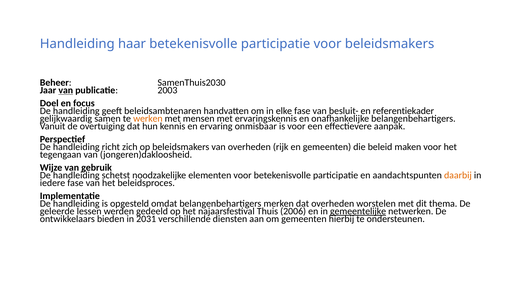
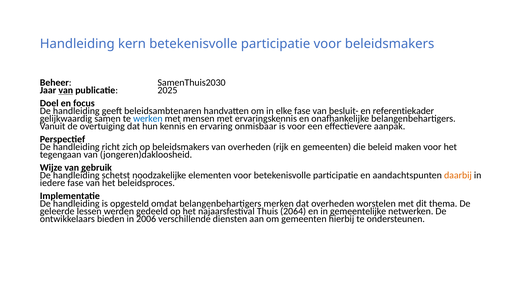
haar: haar -> kern
2003: 2003 -> 2025
werken colour: orange -> blue
2006: 2006 -> 2064
gemeentelijke underline: present -> none
2031: 2031 -> 2006
